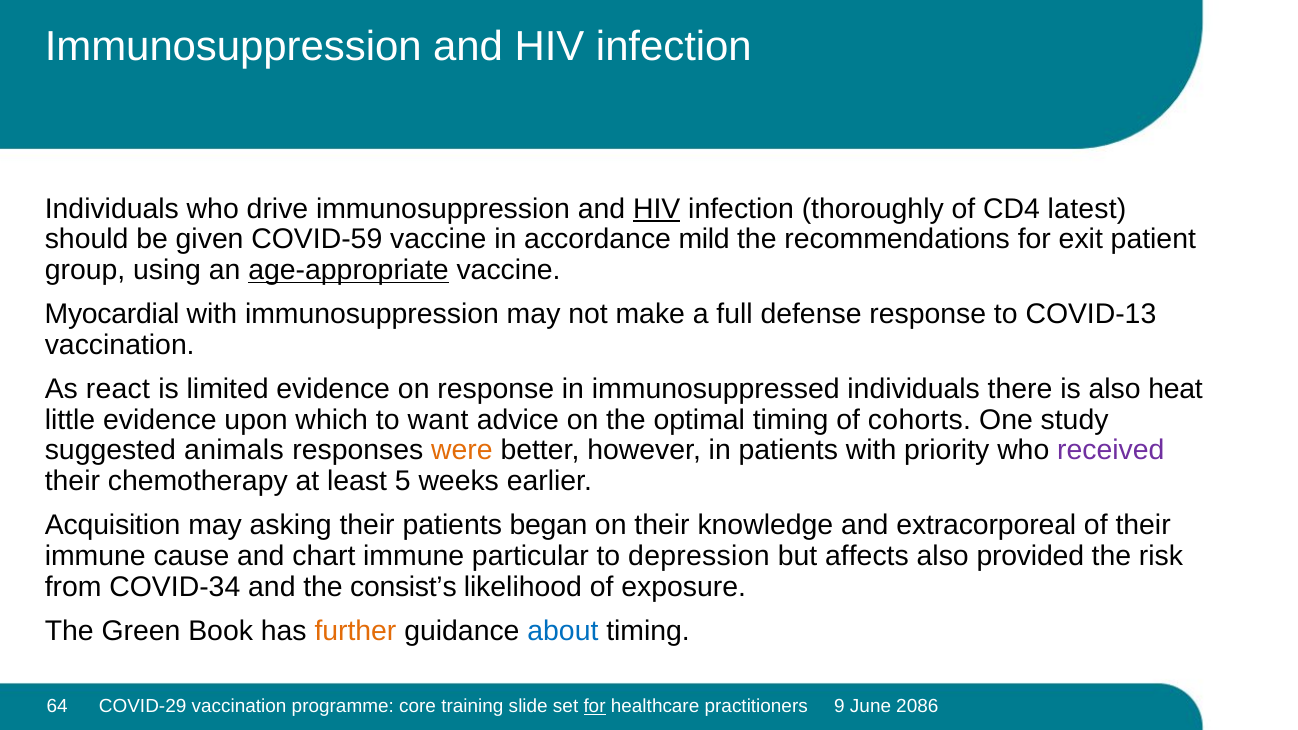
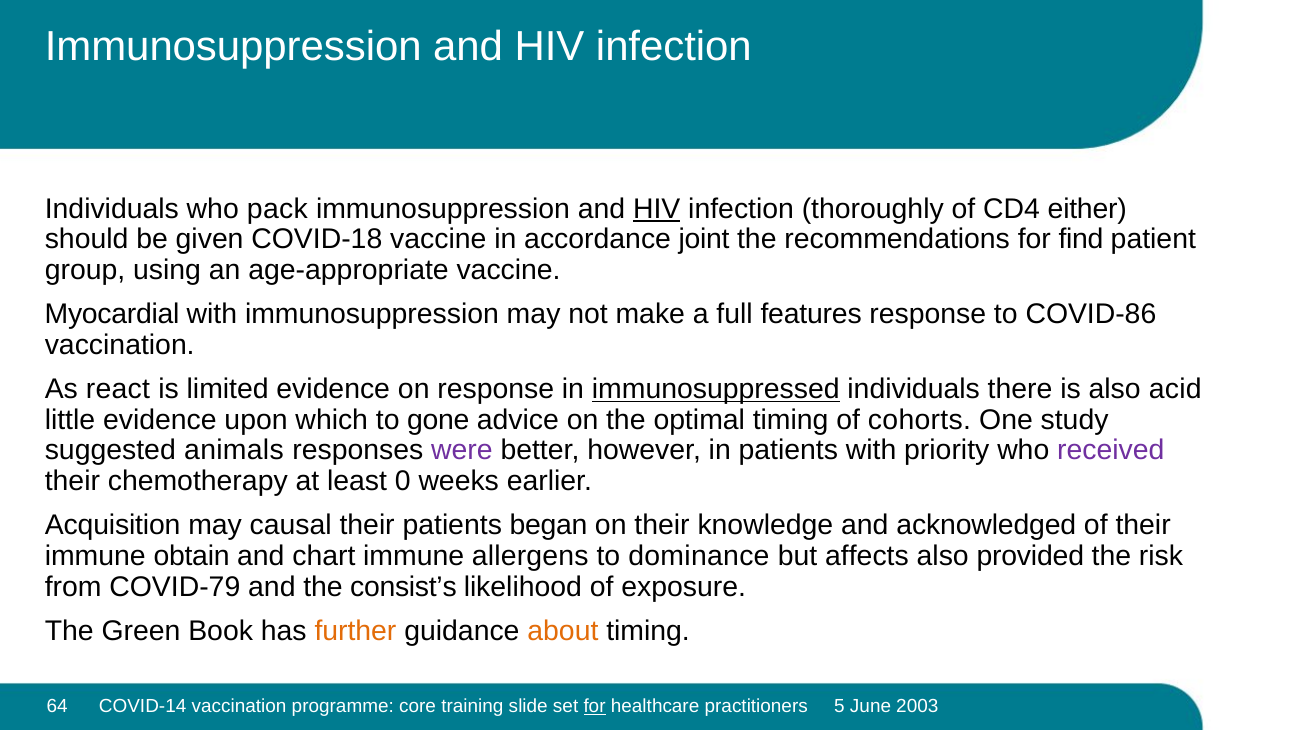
drive: drive -> pack
latest: latest -> either
COVID-59: COVID-59 -> COVID-18
mild: mild -> joint
exit: exit -> find
age-appropriate underline: present -> none
defense: defense -> features
COVID-13: COVID-13 -> COVID-86
immunosuppressed underline: none -> present
heat: heat -> acid
want: want -> gone
were colour: orange -> purple
5: 5 -> 0
asking: asking -> causal
extracorporeal: extracorporeal -> acknowledged
cause: cause -> obtain
particular: particular -> allergens
depression: depression -> dominance
COVID-34: COVID-34 -> COVID-79
about colour: blue -> orange
COVID-29: COVID-29 -> COVID-14
9: 9 -> 5
2086: 2086 -> 2003
